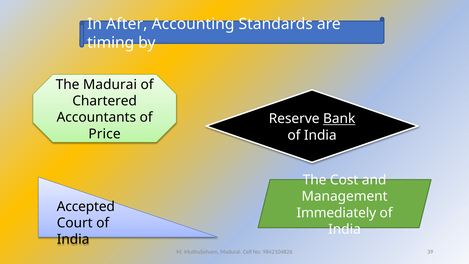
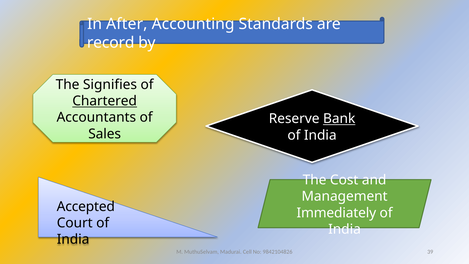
timing: timing -> record
The Madurai: Madurai -> Signifies
Chartered underline: none -> present
Price: Price -> Sales
